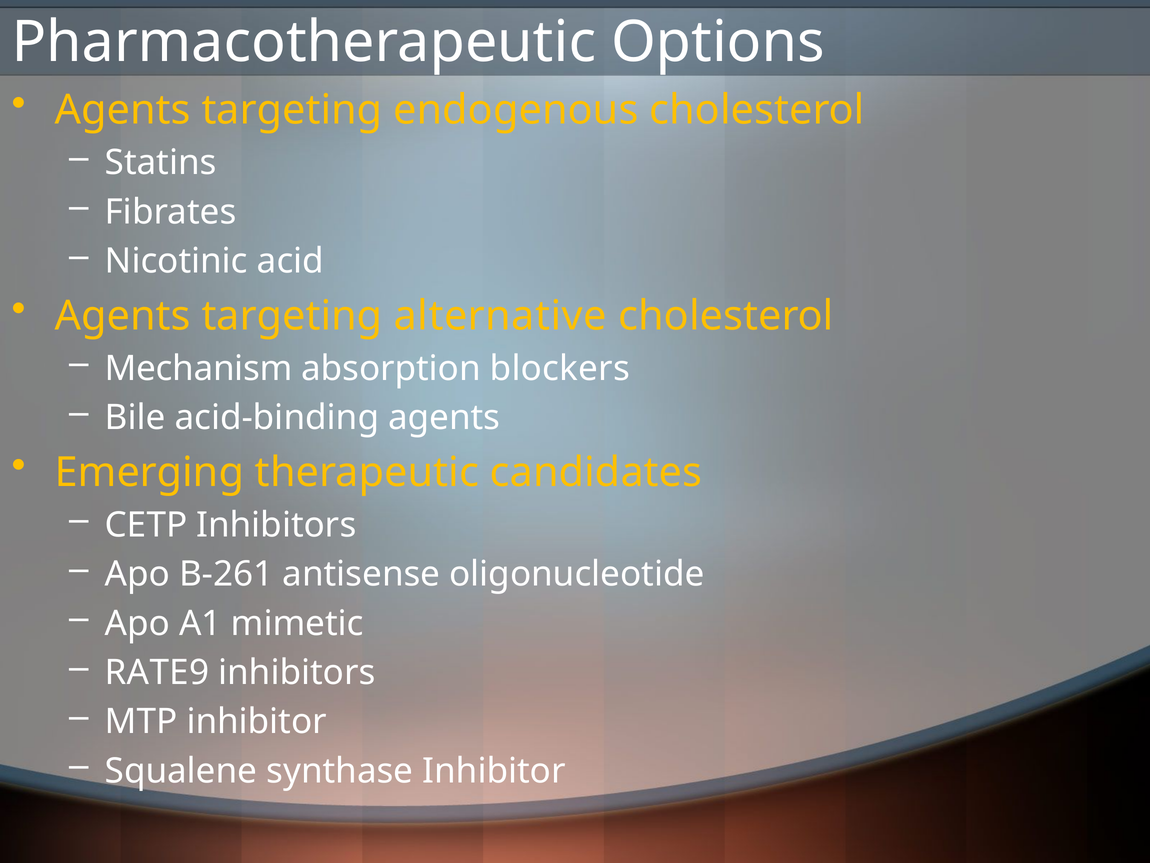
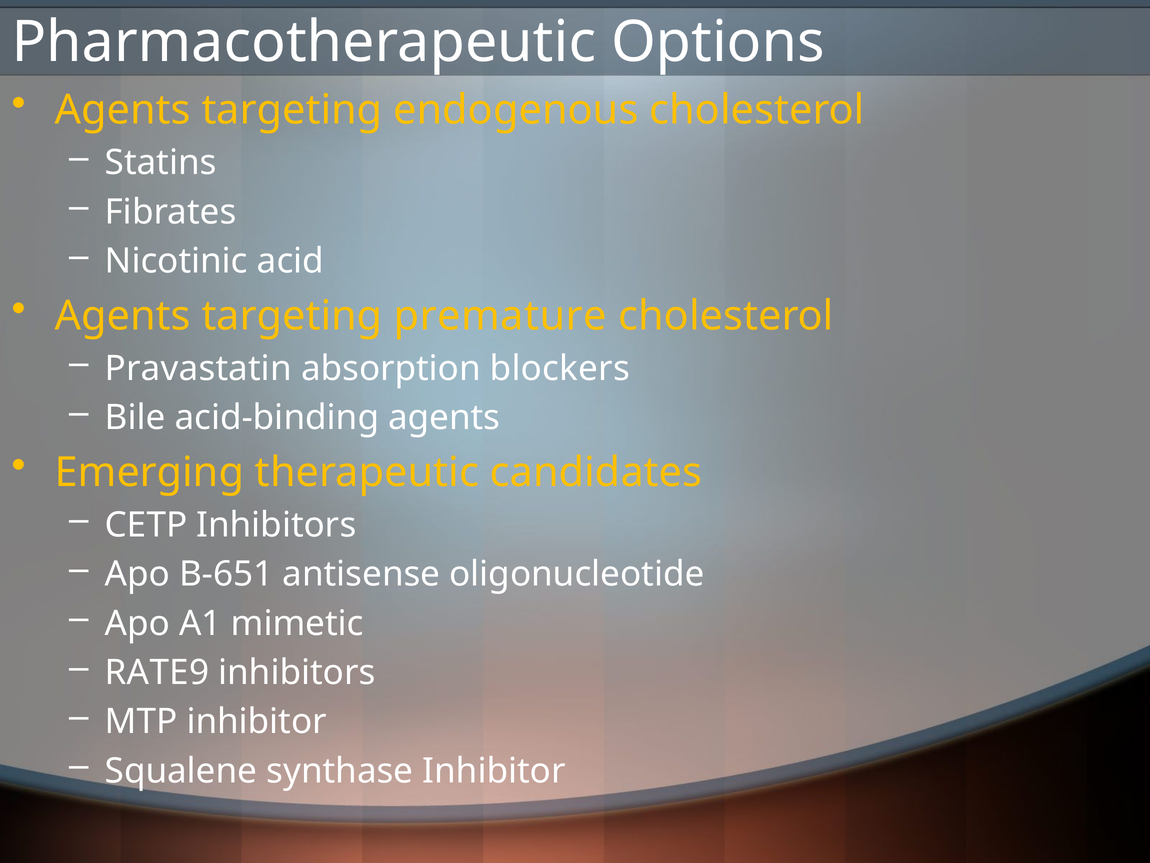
alternative: alternative -> premature
Mechanism: Mechanism -> Pravastatin
B-261: B-261 -> B-651
